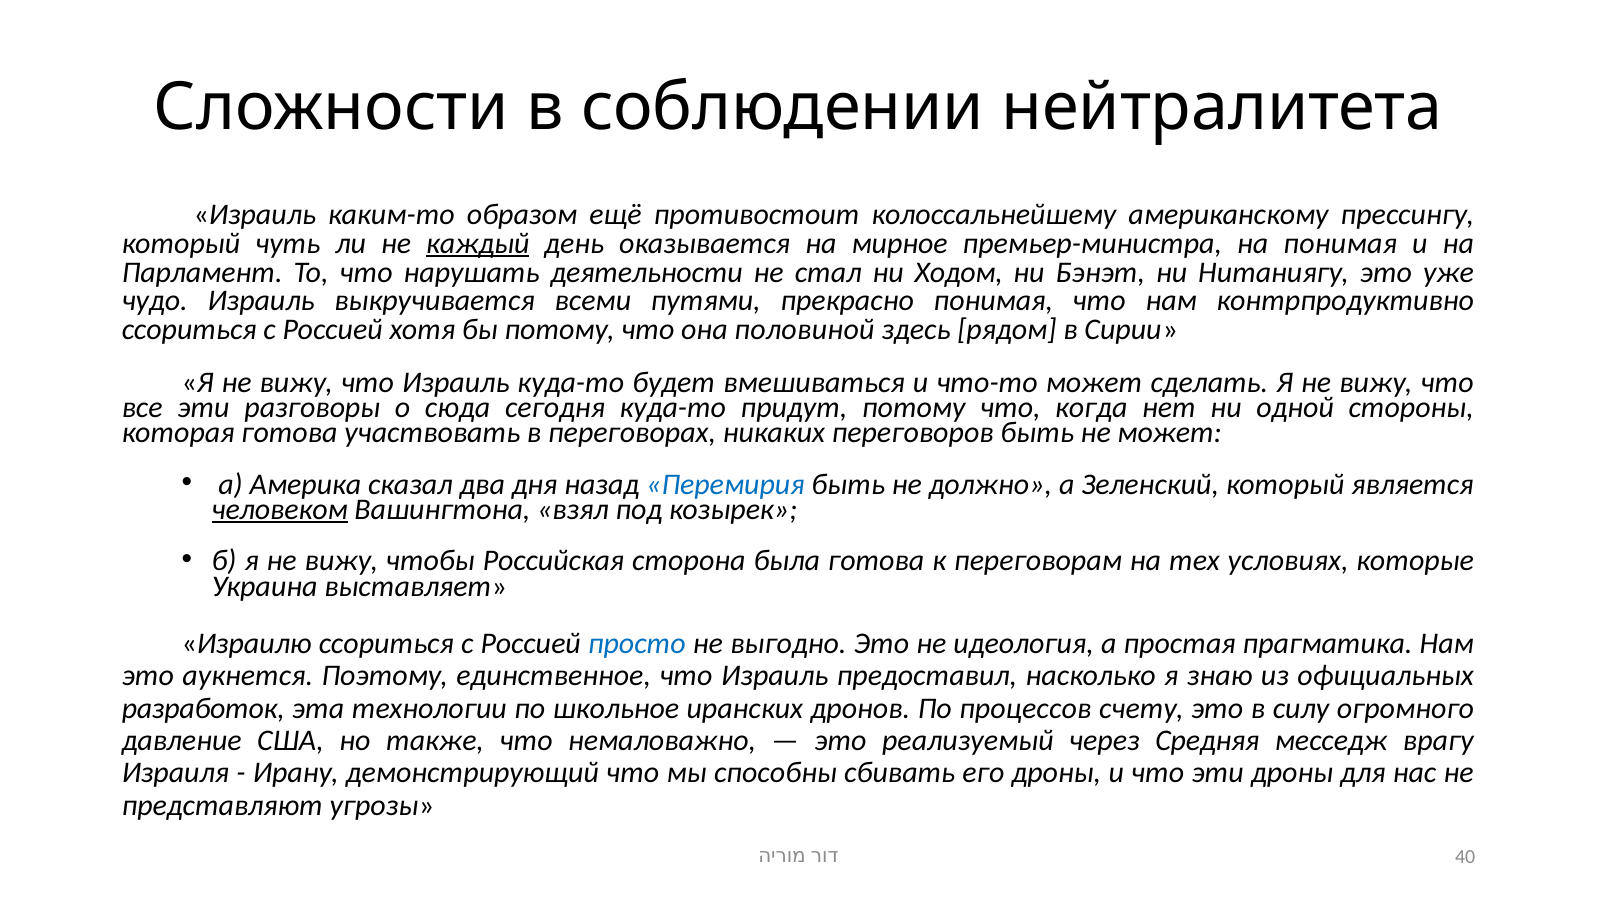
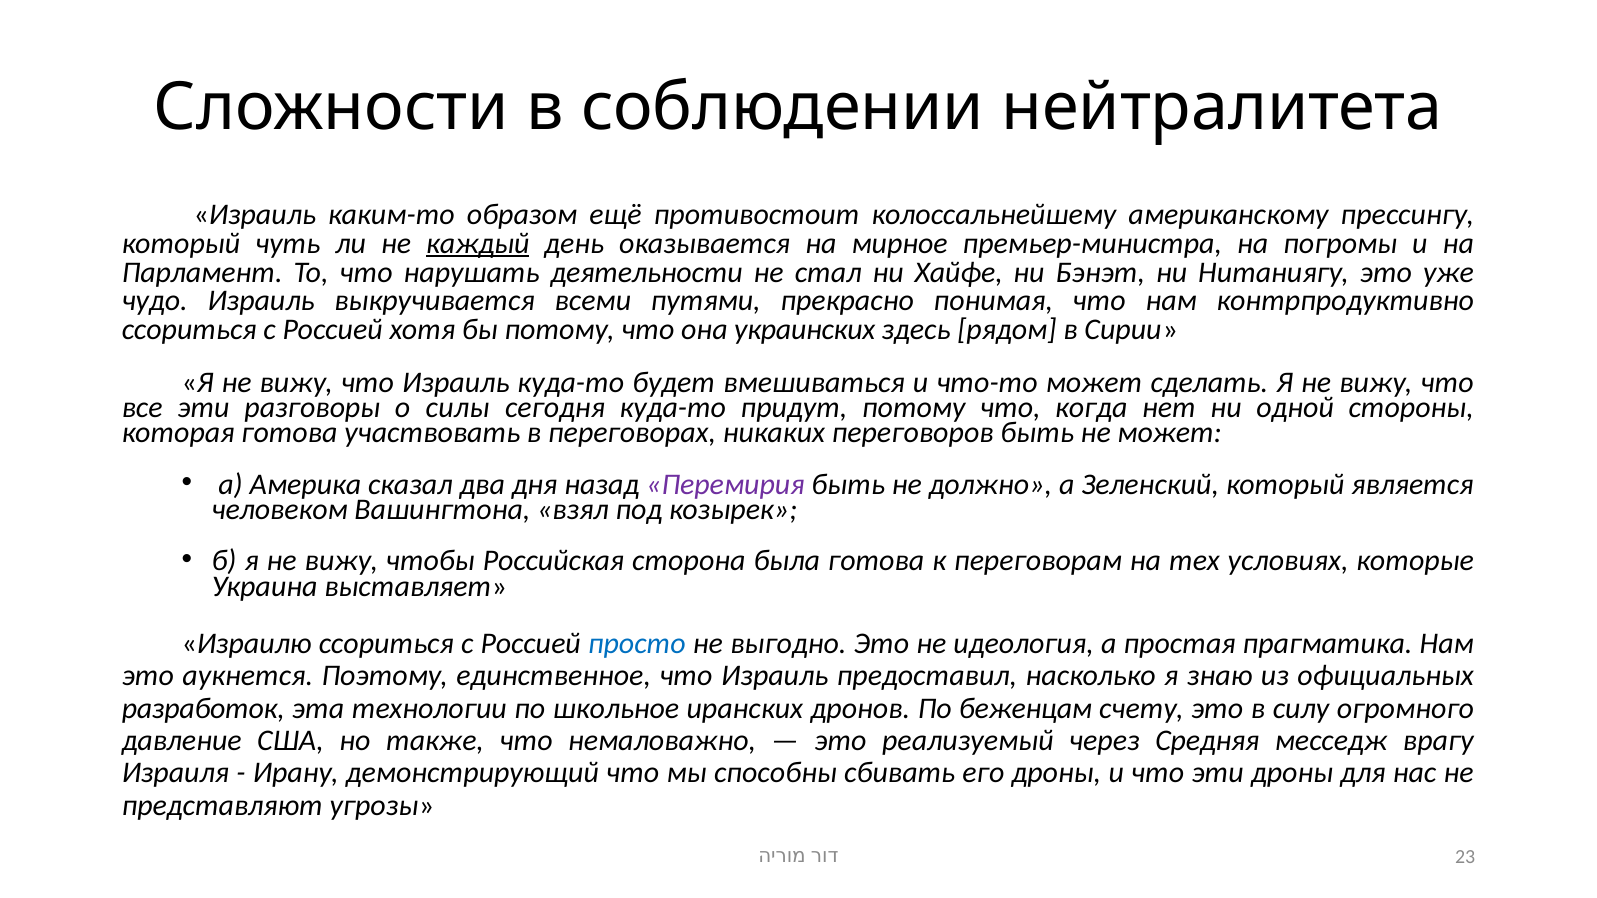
на понимая: понимая -> погромы
Ходом: Ходом -> Хайфе
половиной: половиной -> украинских
сюда: сюда -> силы
Перемирия colour: blue -> purple
человеком underline: present -> none
процессов: процессов -> беженцам
40: 40 -> 23
